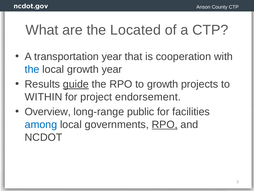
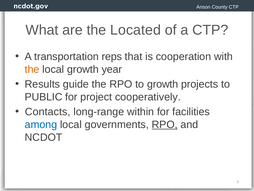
transportation year: year -> reps
the at (32, 69) colour: blue -> orange
guide underline: present -> none
WITHIN: WITHIN -> PUBLIC
endorsement: endorsement -> cooperatively
Overview: Overview -> Contacts
public: public -> within
